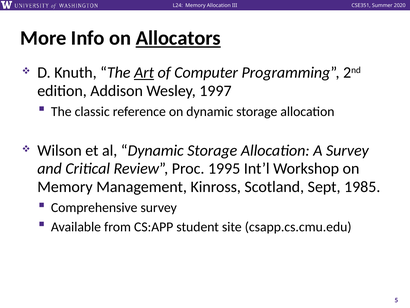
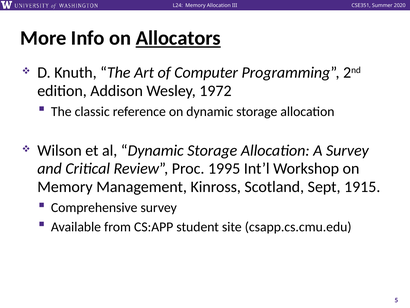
Art underline: present -> none
1997: 1997 -> 1972
1985: 1985 -> 1915
